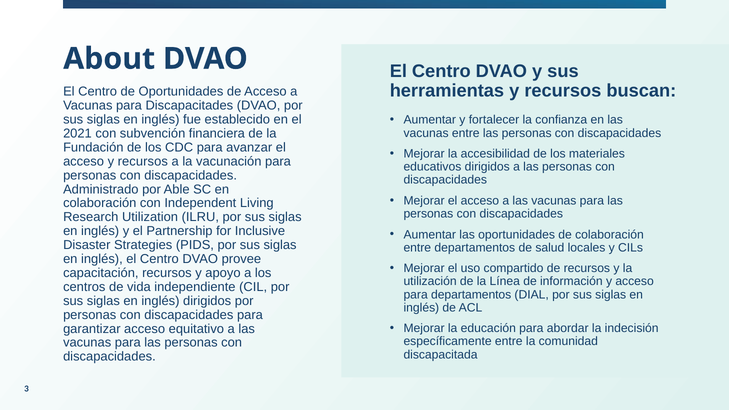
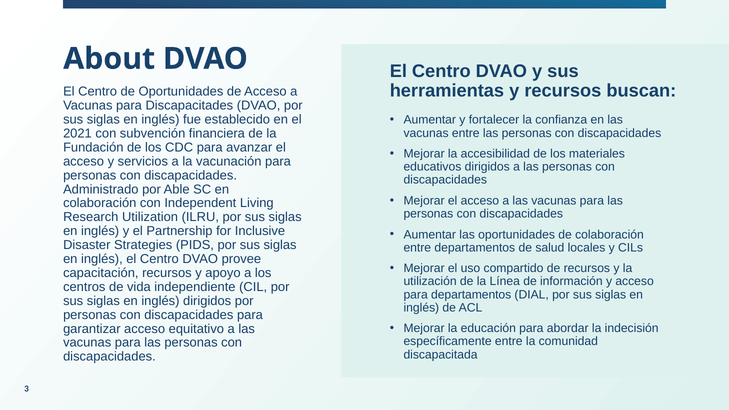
acceso y recursos: recursos -> servicios
